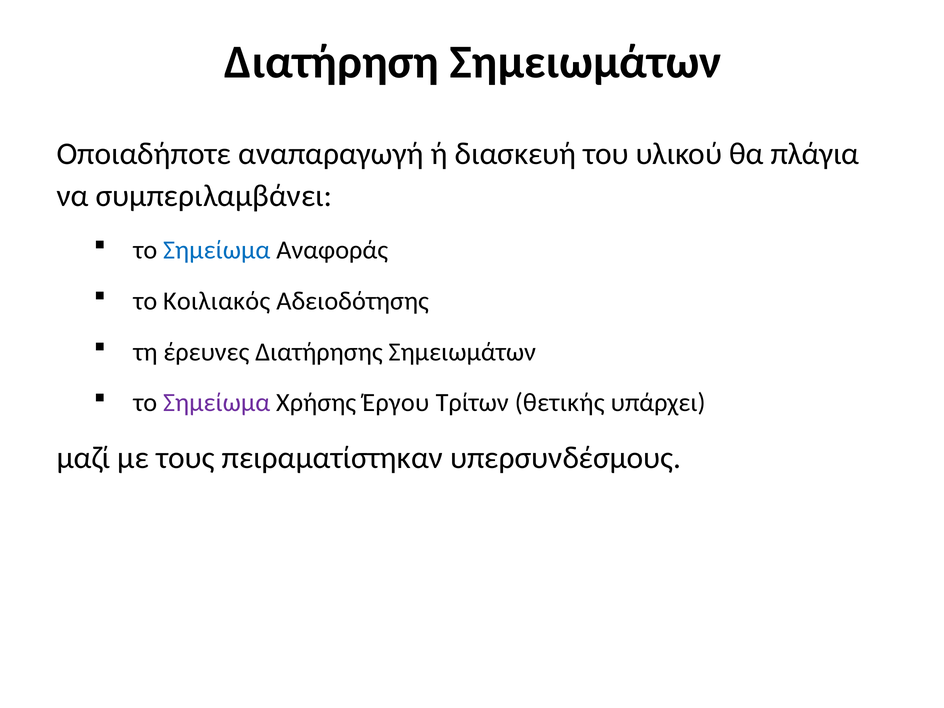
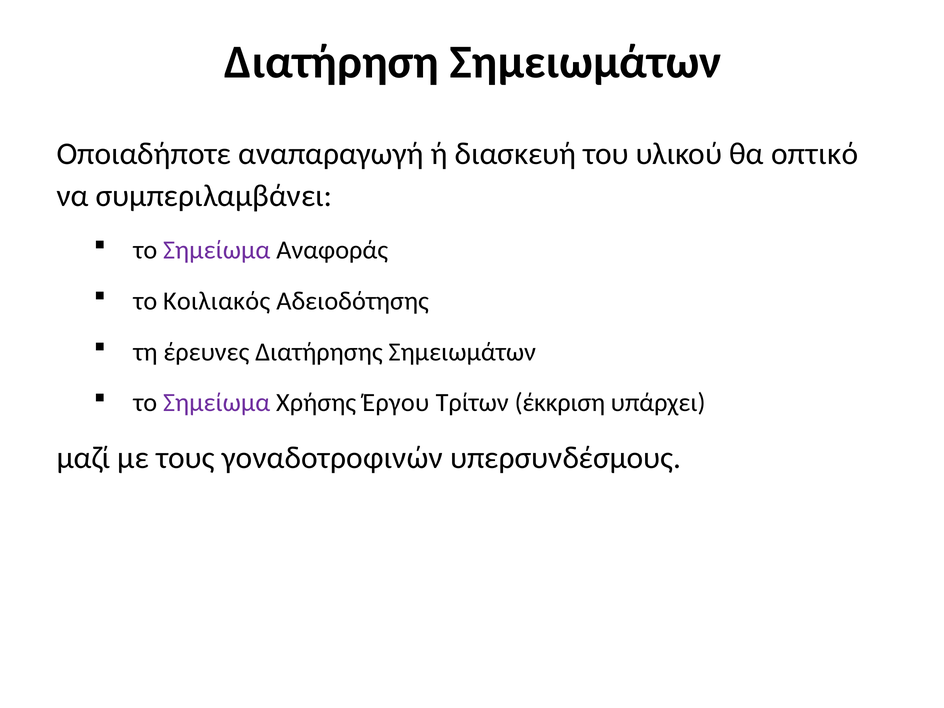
πλάγια: πλάγια -> οπτικό
Σημείωμα at (217, 250) colour: blue -> purple
θετικής: θετικής -> έκκριση
πειραματίστηκαν: πειραματίστηκαν -> γοναδοτροφινών
